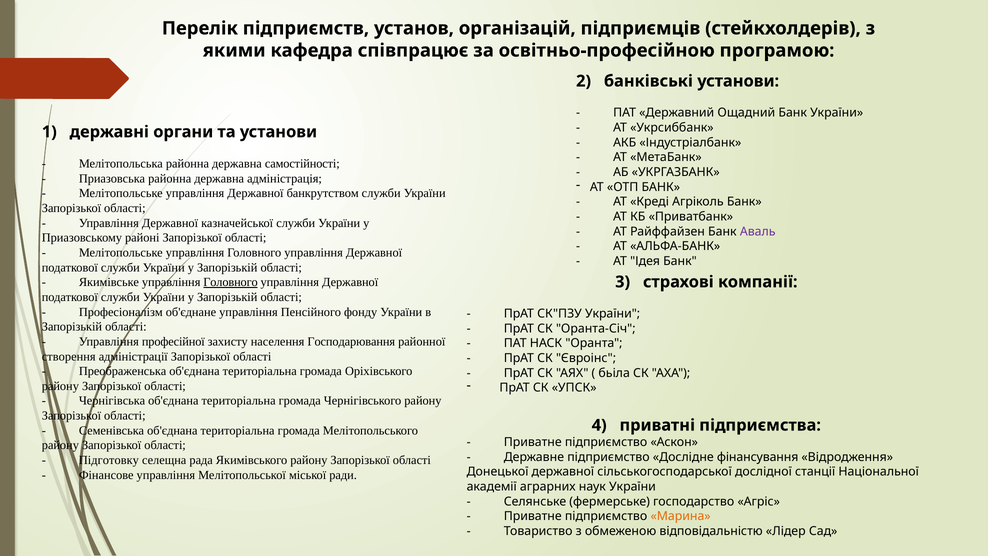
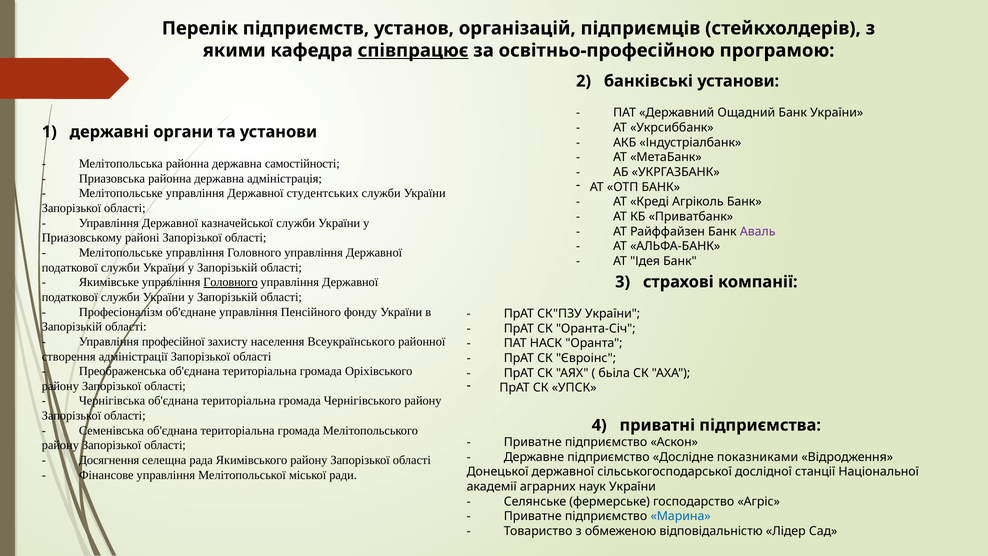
співпрацює underline: none -> present
банкрутством: банкрутством -> студентських
Господарювання: Господарювання -> Всеукраїнського
фінансування: фінансування -> показниками
Підготовку: Підготовку -> Досягнення
Марина colour: orange -> blue
